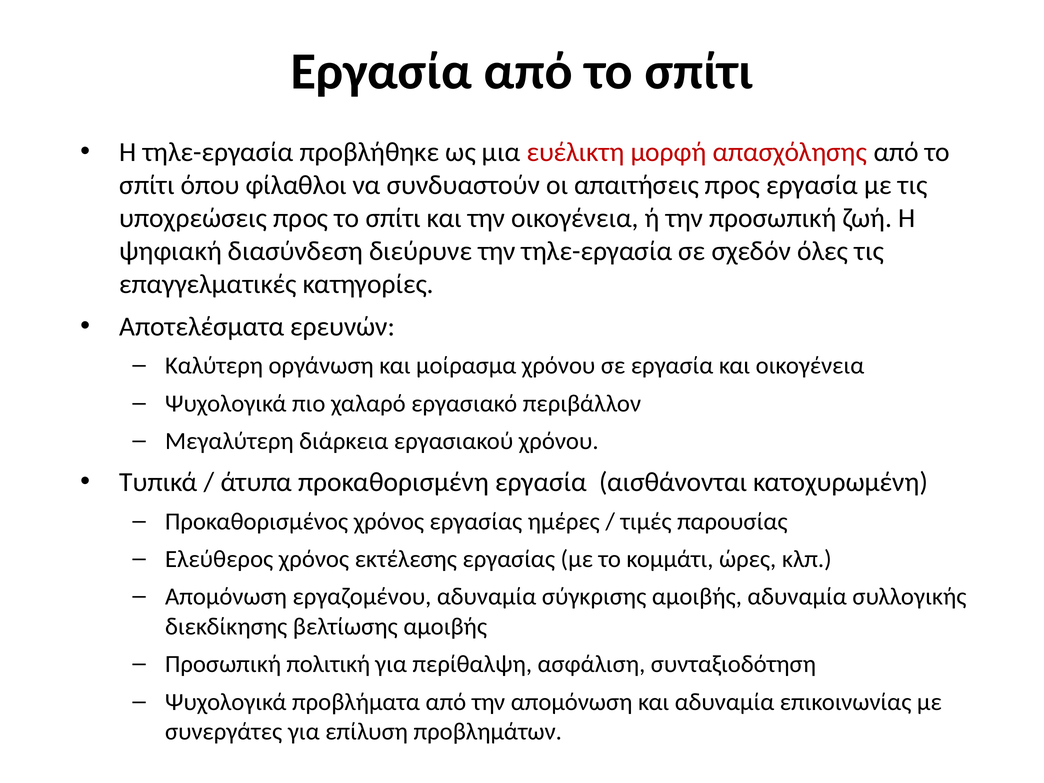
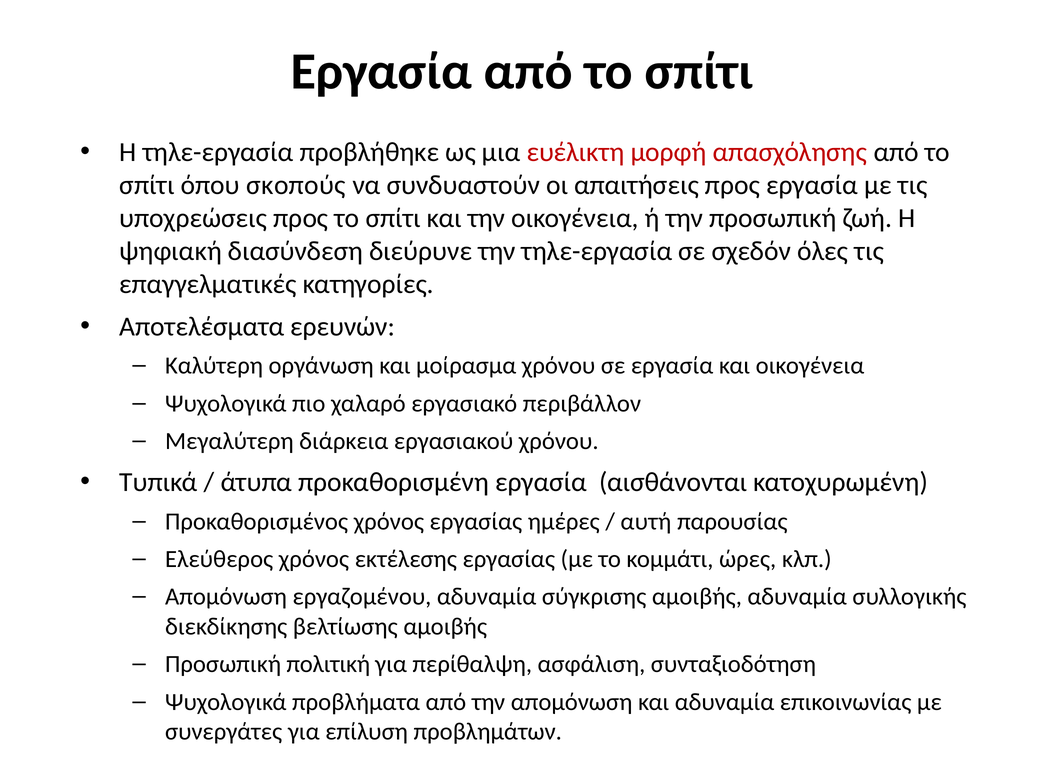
φίλαθλοι: φίλαθλοι -> σκοπούς
τιμές: τιμές -> αυτή
